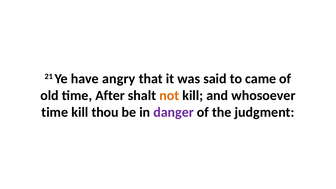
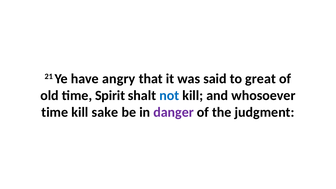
came: came -> great
After: After -> Spirit
not colour: orange -> blue
thou: thou -> sake
